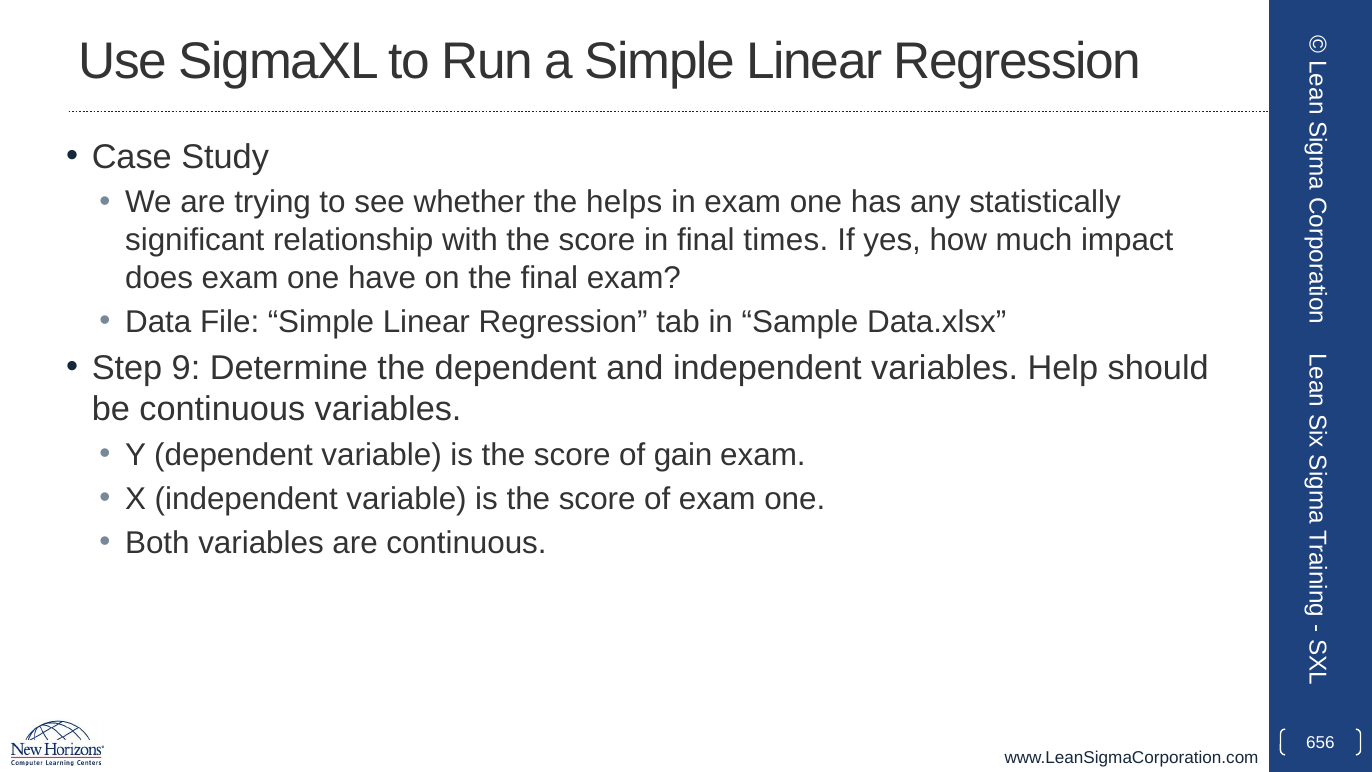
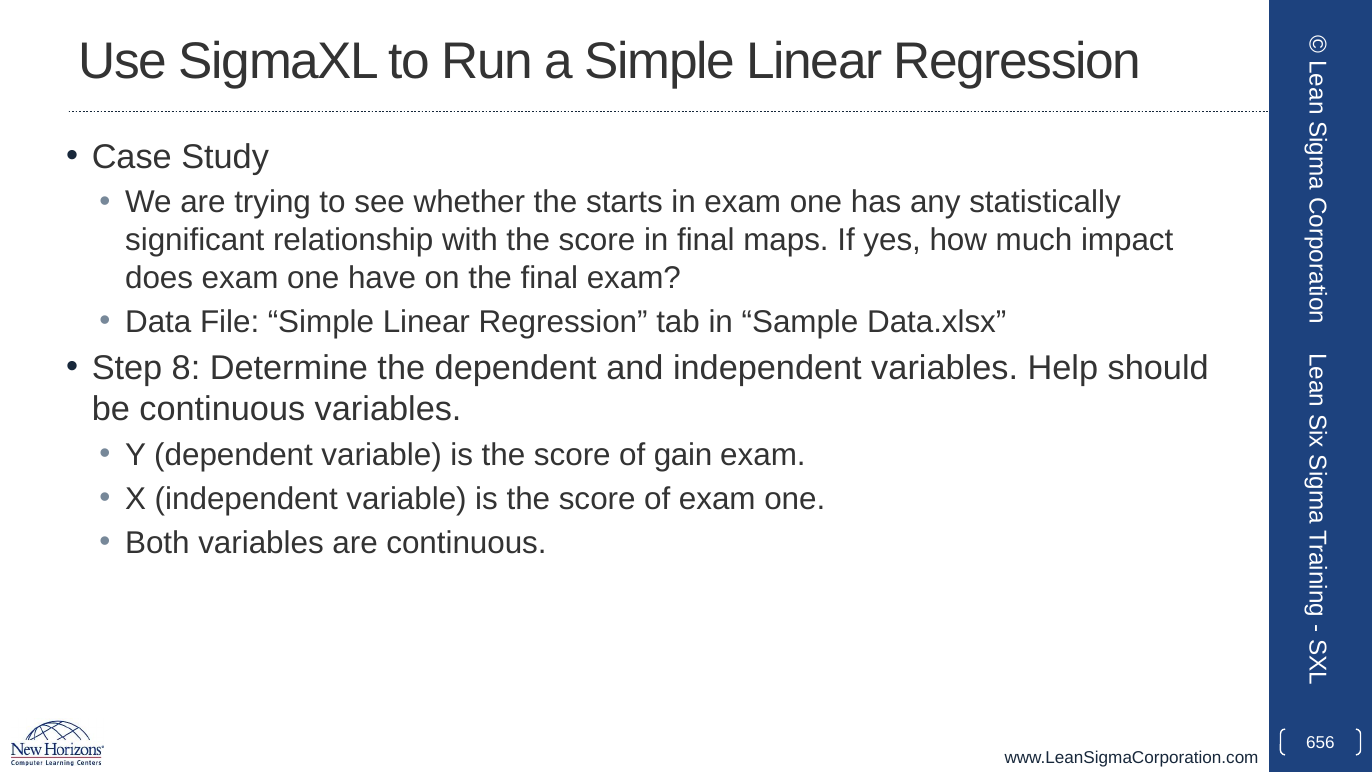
helps: helps -> starts
times: times -> maps
9: 9 -> 8
